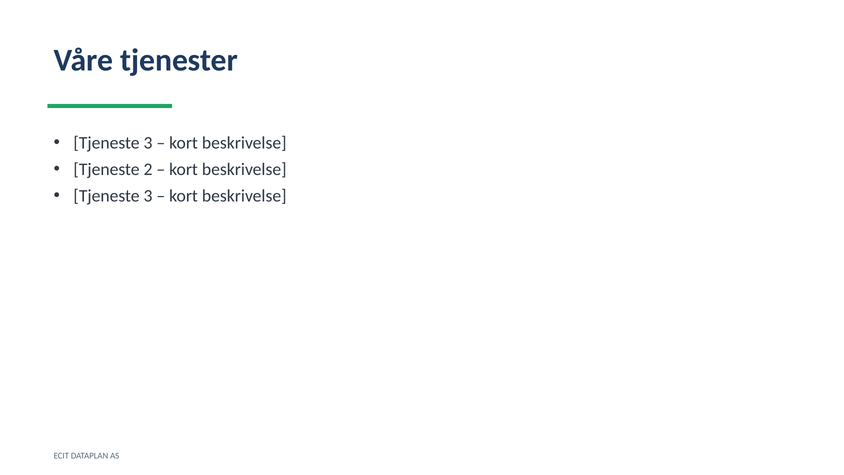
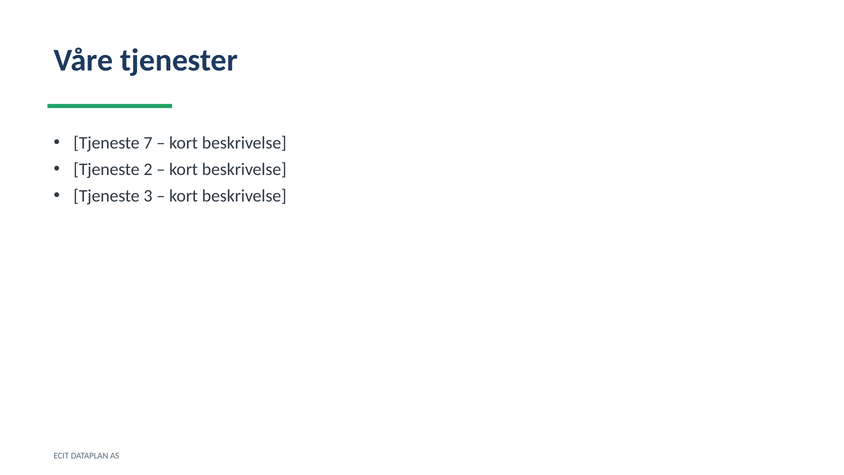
3 at (148, 143): 3 -> 7
